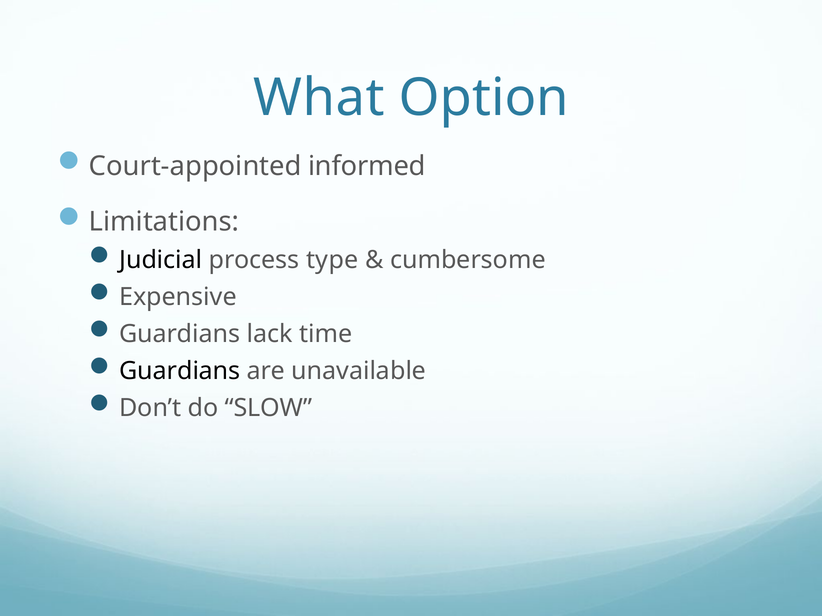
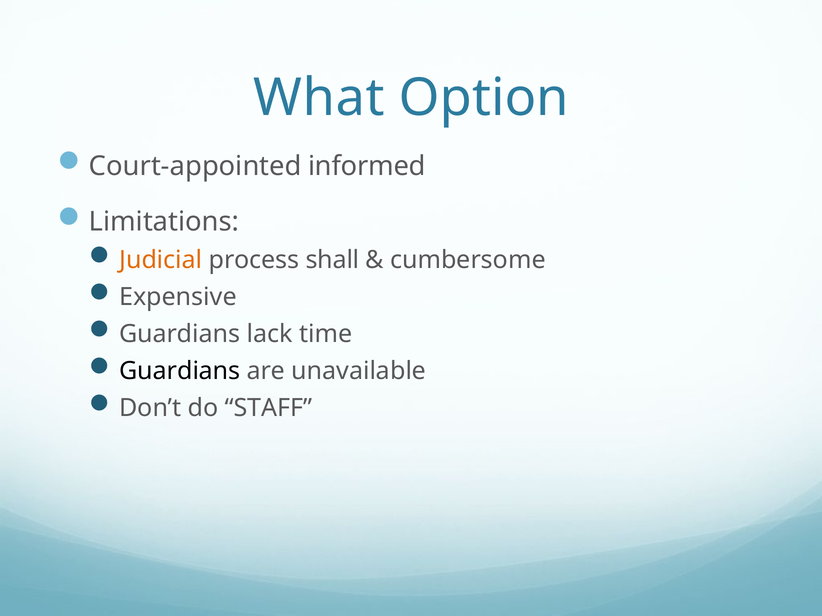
Judicial colour: black -> orange
type: type -> shall
SLOW: SLOW -> STAFF
